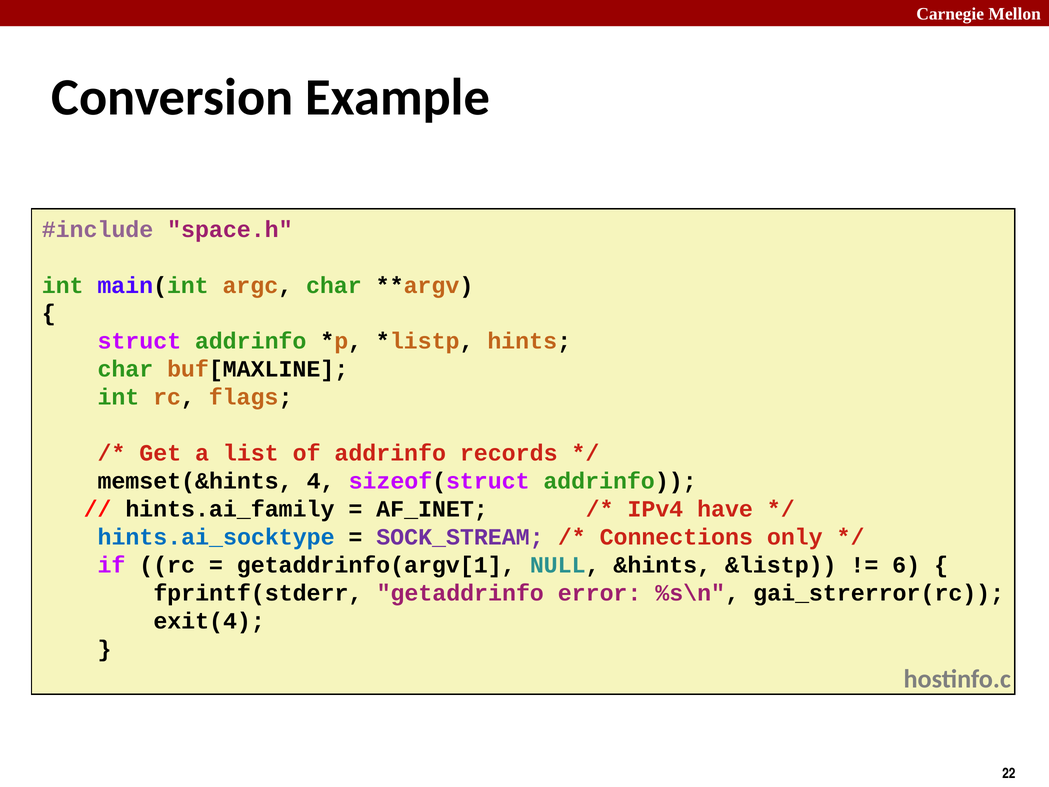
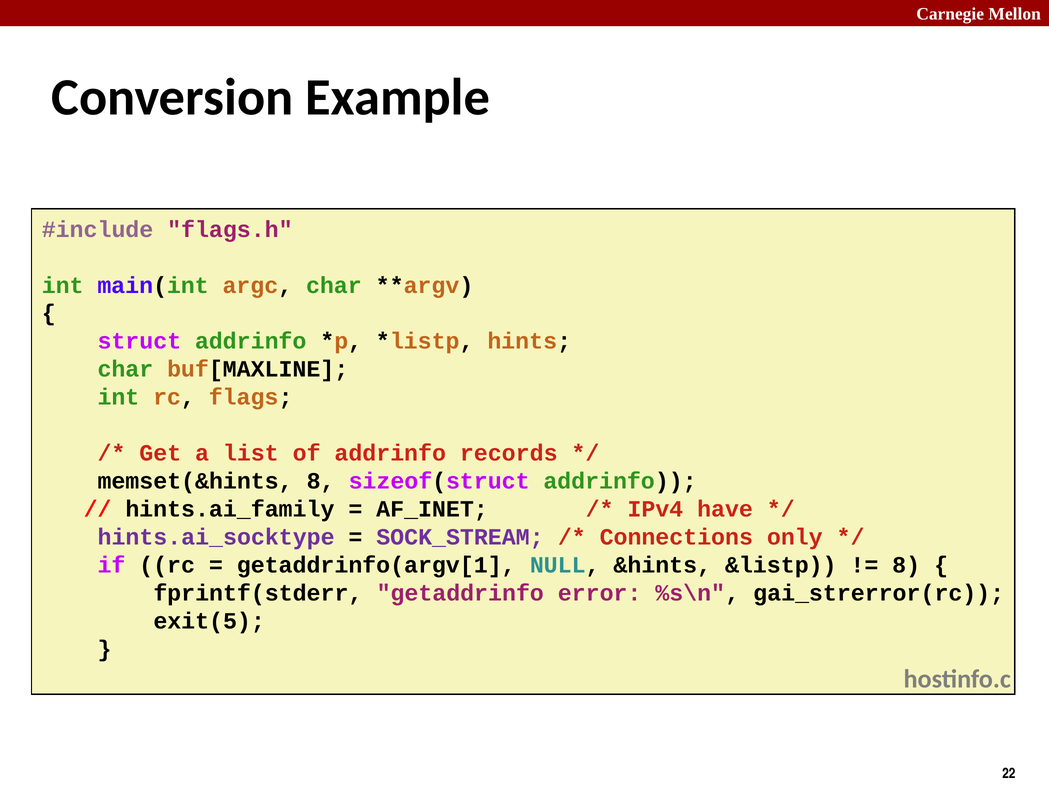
space.h: space.h -> flags.h
memset(&hints 4: 4 -> 8
hints.ai_socktype colour: blue -> purple
6 at (906, 565): 6 -> 8
exit(4: exit(4 -> exit(5
